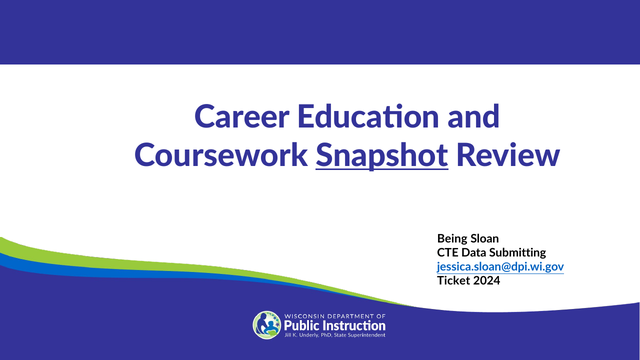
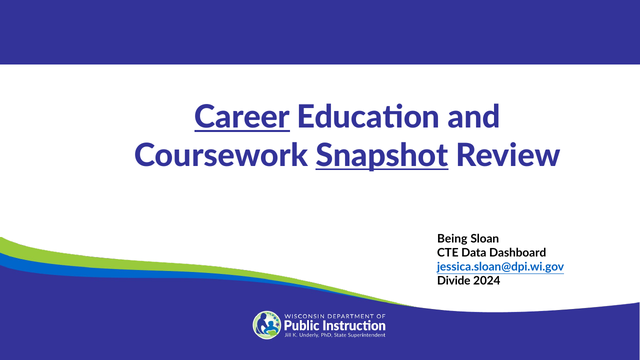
Career underline: none -> present
Submitting: Submitting -> Dashboard
Ticket: Ticket -> Divide
